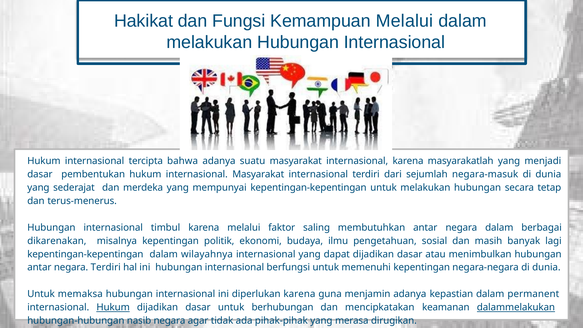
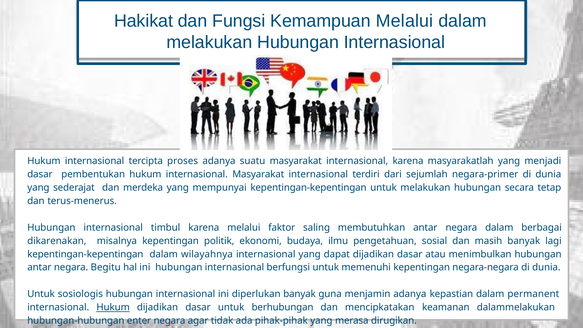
bahwa: bahwa -> proses
negara-masuk: negara-masuk -> negara-primer
negara Terdiri: Terdiri -> Begitu
memaksa: memaksa -> sosiologis
diperlukan karena: karena -> banyak
dalammelakukan underline: present -> none
nasib: nasib -> enter
